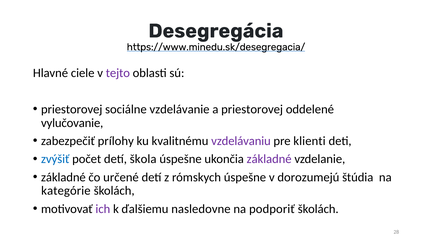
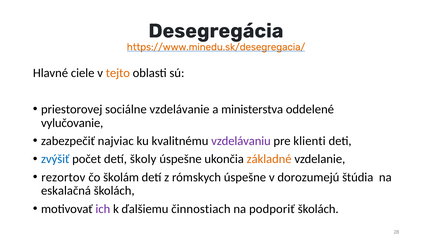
https://www.minedu.sk/desegregacia/ colour: black -> orange
tejto colour: purple -> orange
a priestorovej: priestorovej -> ministerstva
prílohy: prílohy -> najviac
škola: škola -> školy
základné at (269, 159) colour: purple -> orange
základné at (63, 177): základné -> rezortov
určené: určené -> školám
kategórie: kategórie -> eskalačná
nasledovne: nasledovne -> činnostiach
